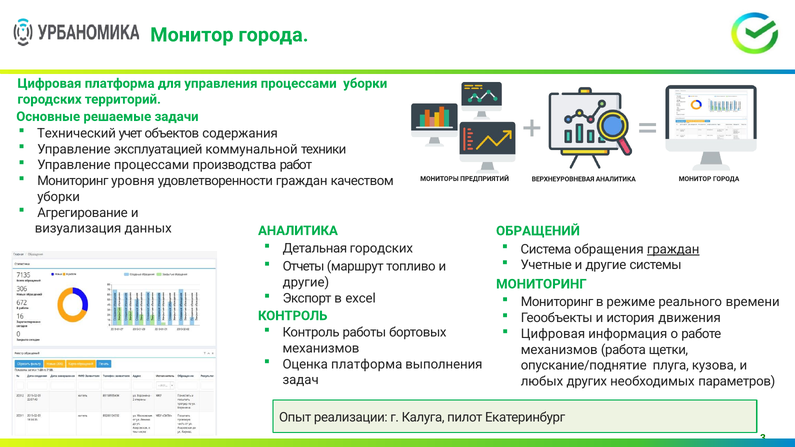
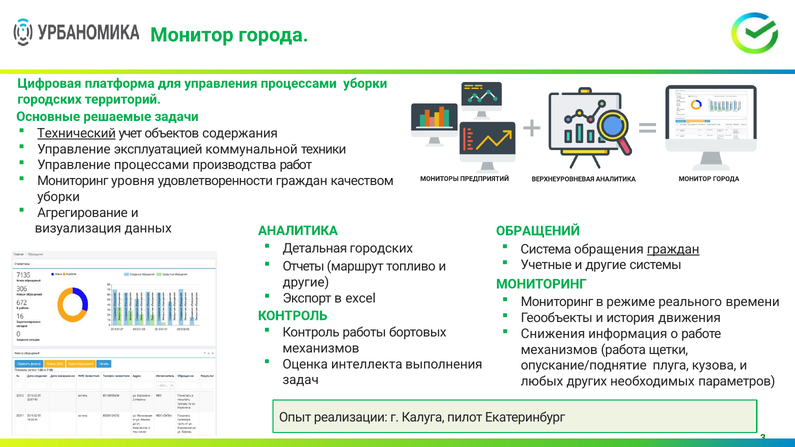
Технический underline: none -> present
Цифровая at (553, 334): Цифровая -> Снижения
Оценка платформа: платформа -> интеллекта
